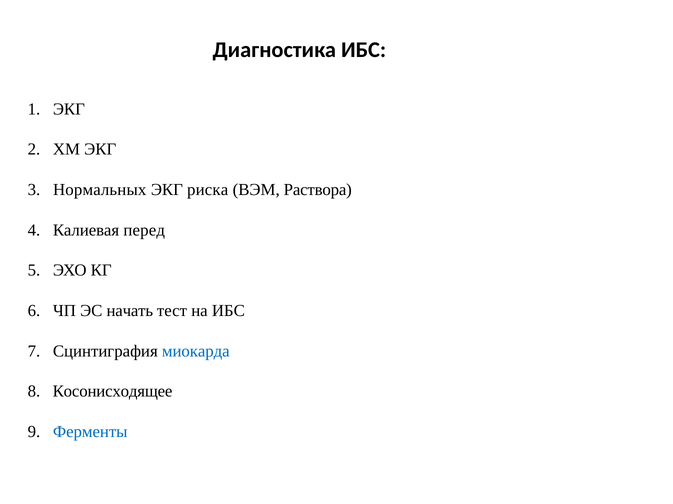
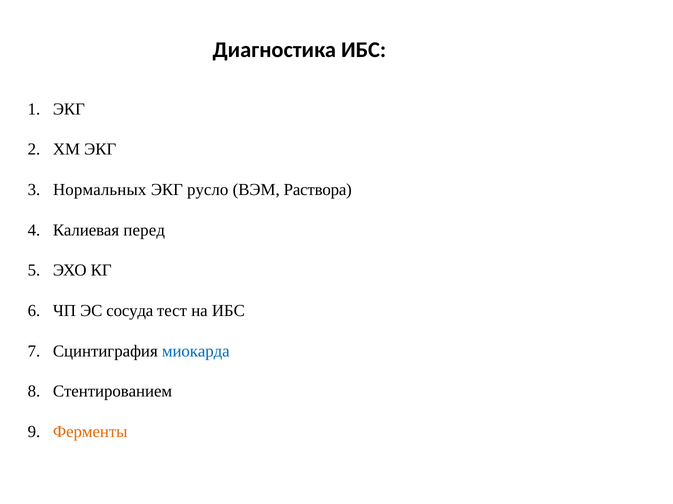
риска: риска -> русло
начать: начать -> сосуда
Косонисходящее: Косонисходящее -> Стентированием
Ферменты colour: blue -> orange
